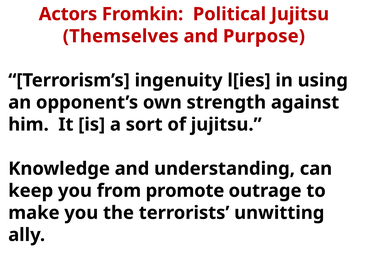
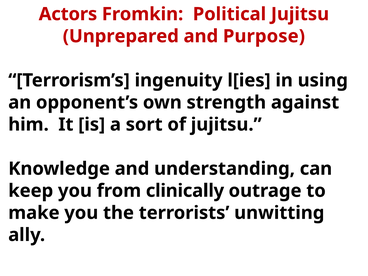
Themselves: Themselves -> Unprepared
promote: promote -> clinically
